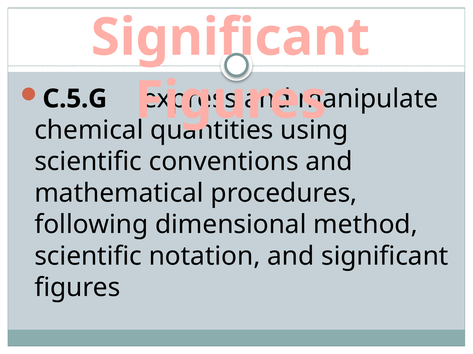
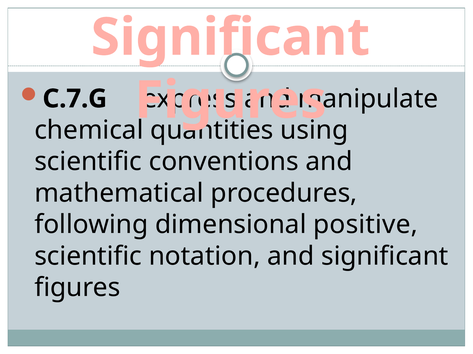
C.5.G: C.5.G -> C.7.G
method: method -> positive
